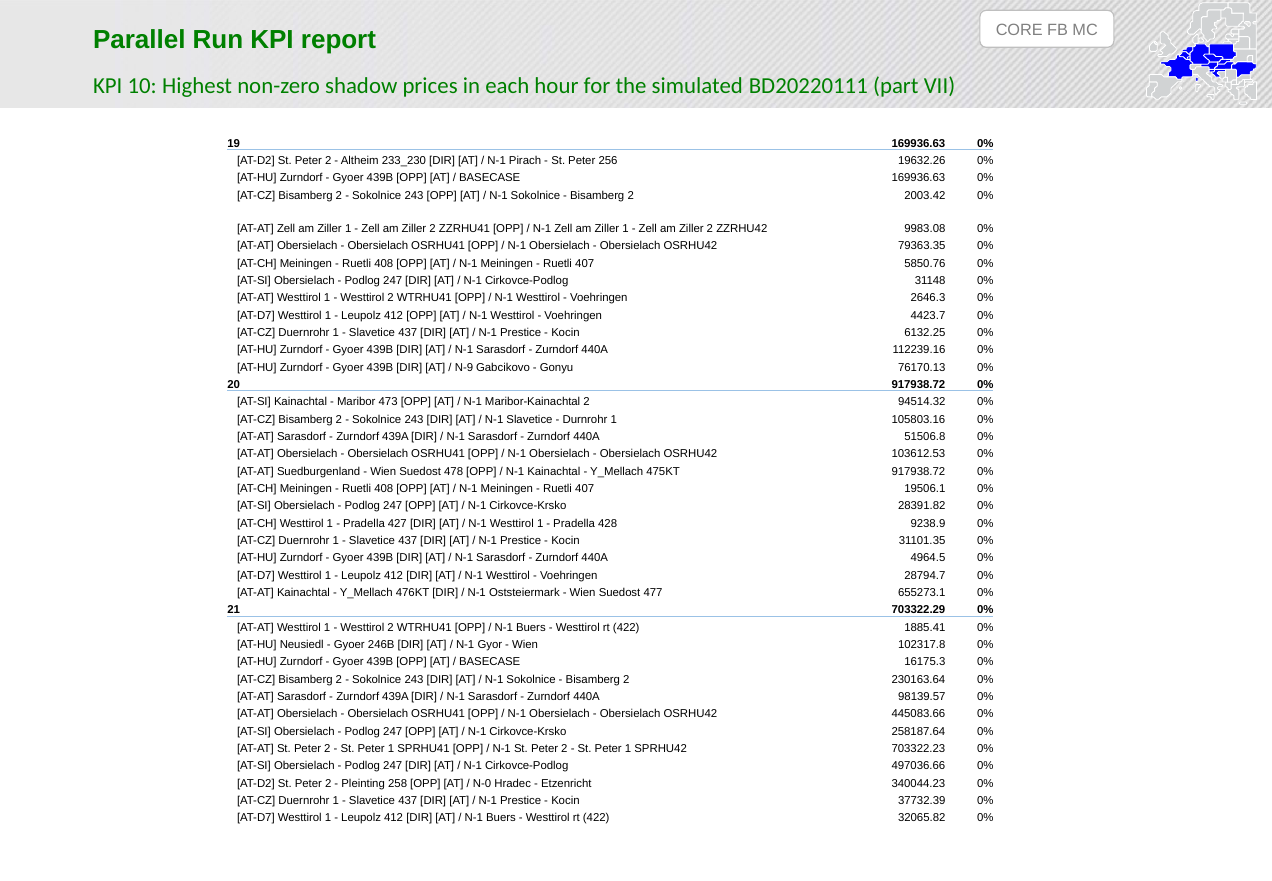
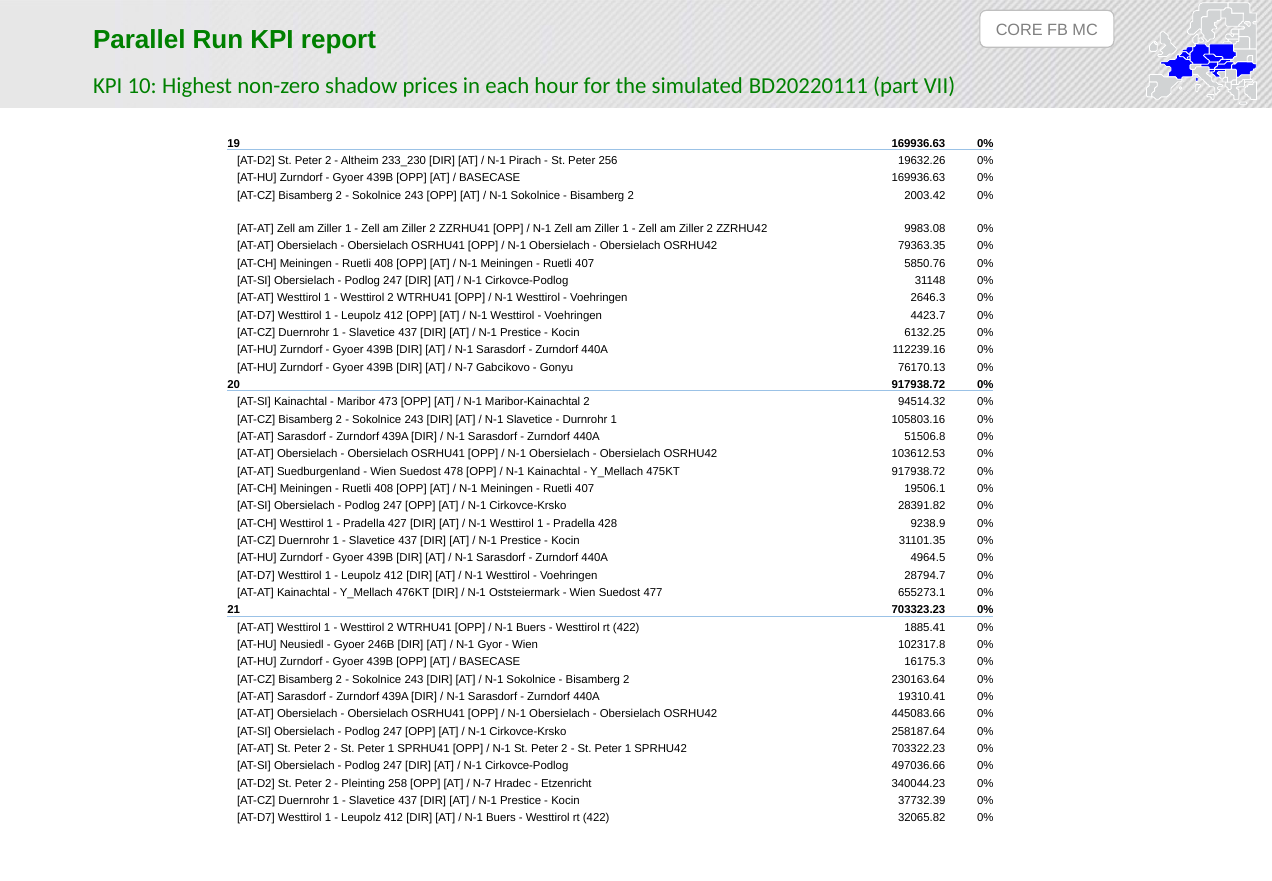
N-9 at (464, 367): N-9 -> N-7
703322.29: 703322.29 -> 703323.23
98139.57: 98139.57 -> 19310.41
N-0 at (482, 783): N-0 -> N-7
